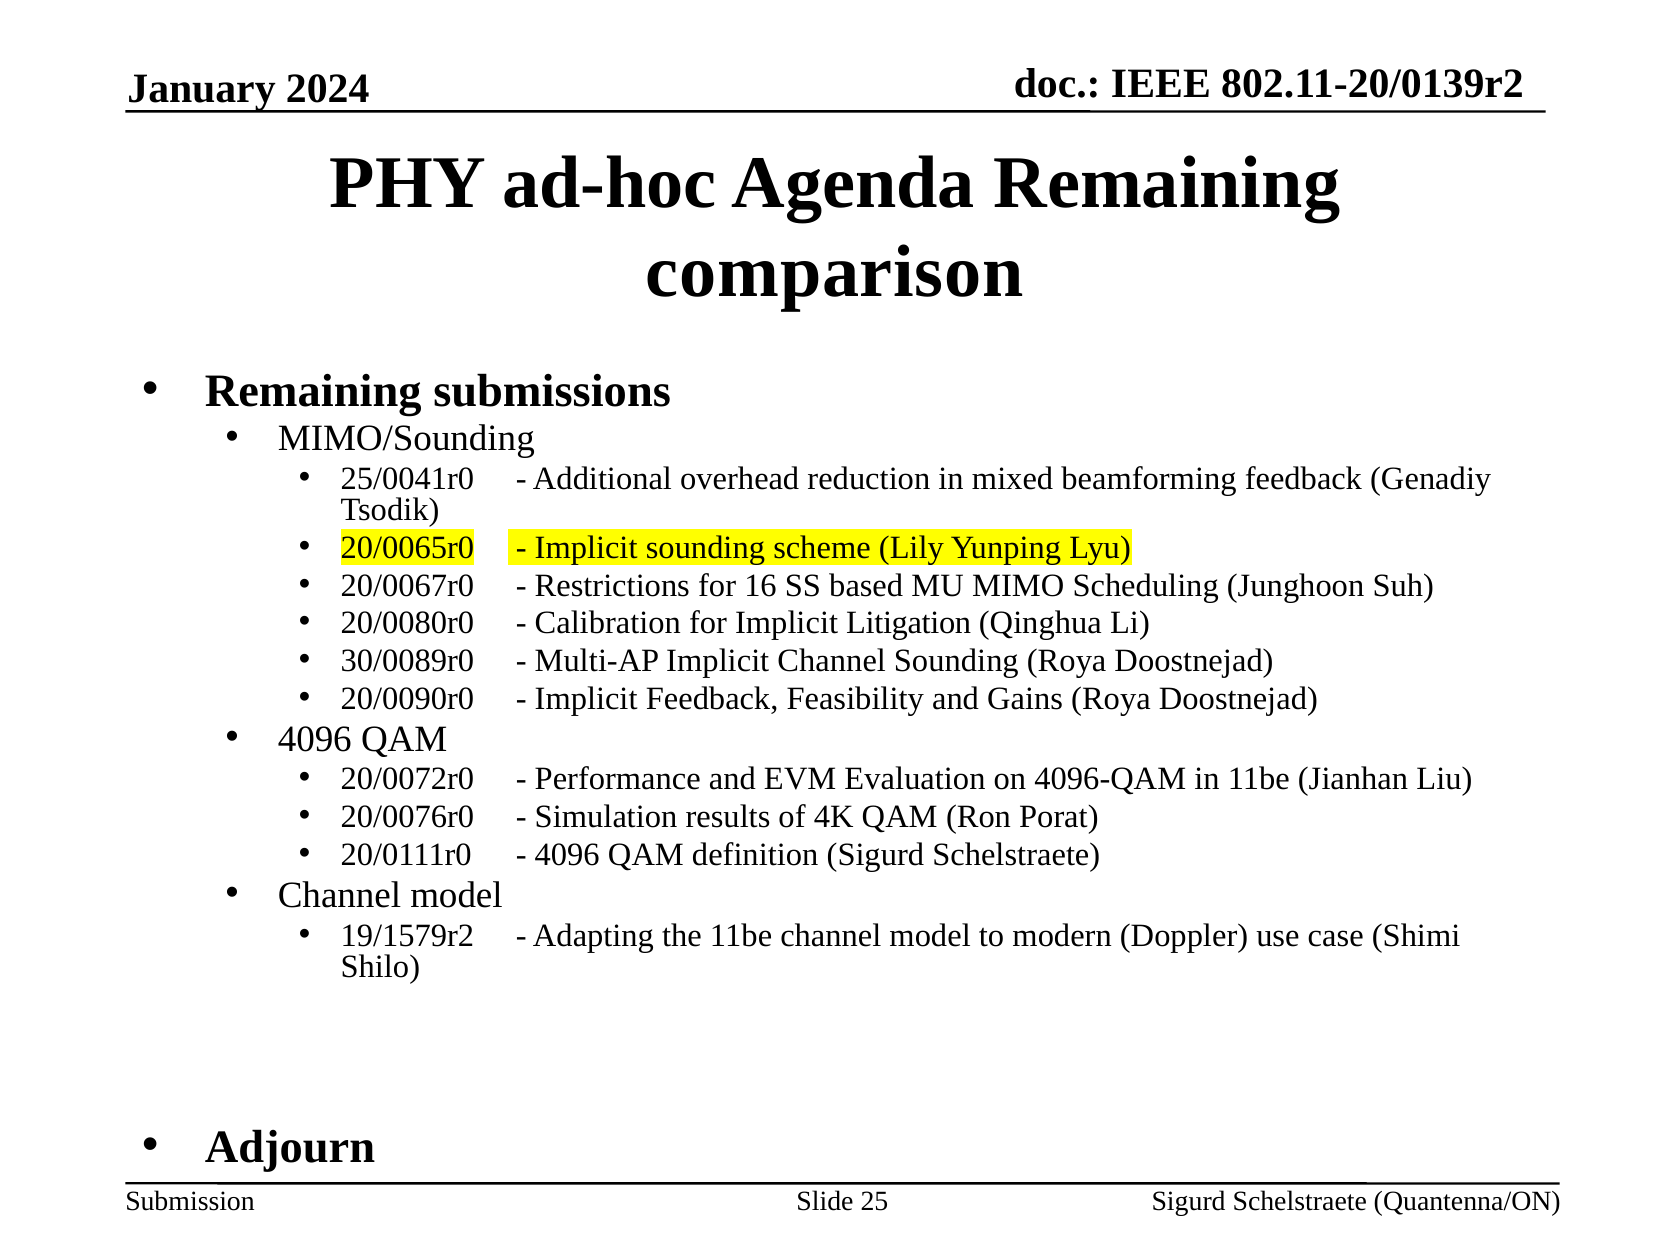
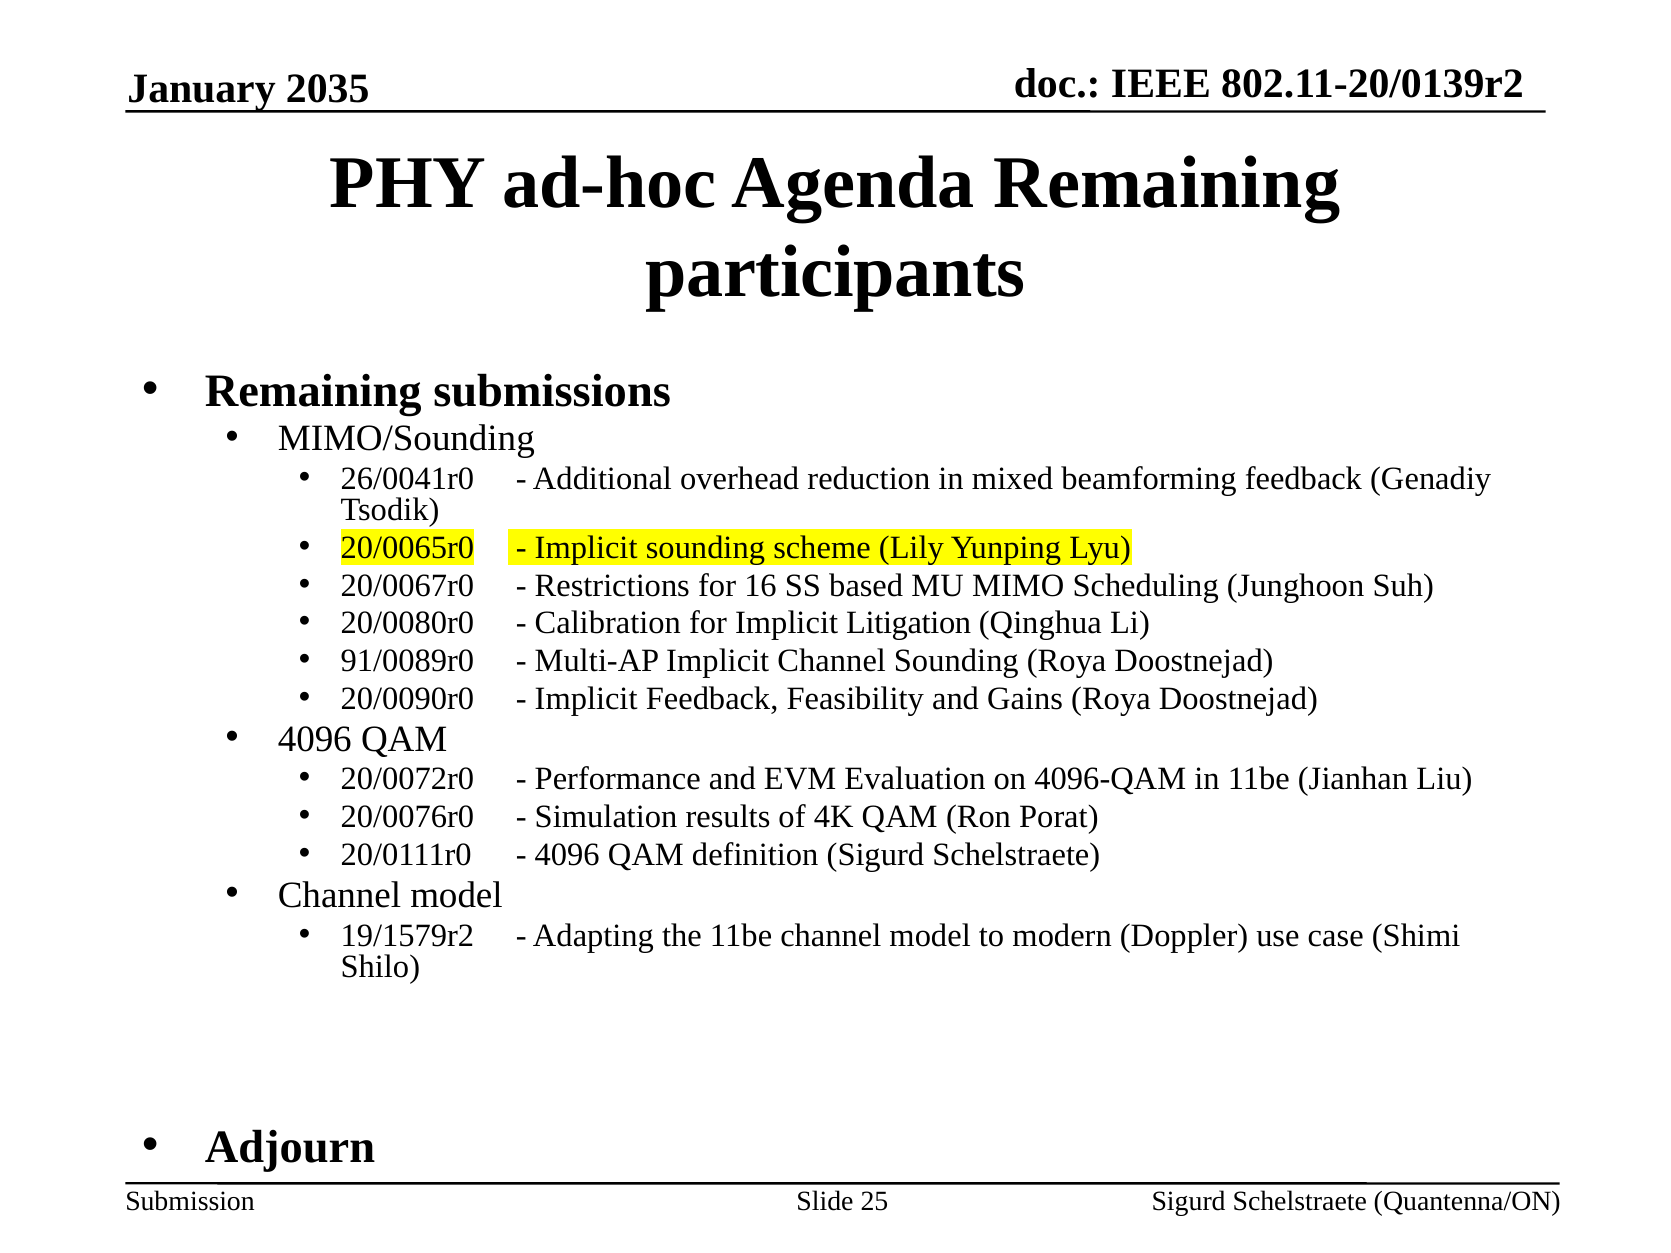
2024: 2024 -> 2035
comparison: comparison -> participants
25/0041r0: 25/0041r0 -> 26/0041r0
30/0089r0: 30/0089r0 -> 91/0089r0
